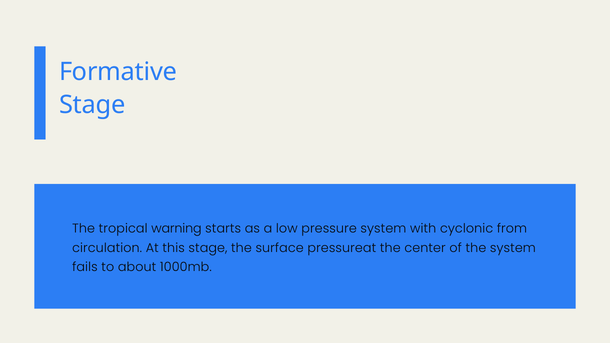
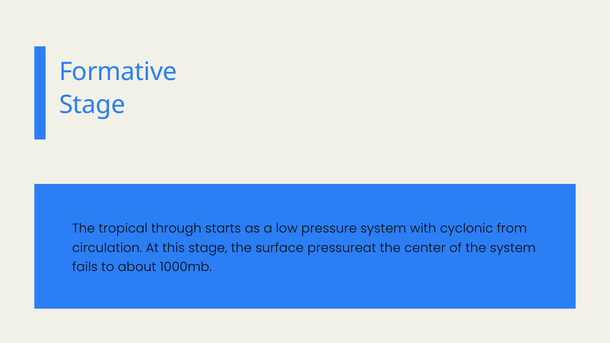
warning: warning -> through
